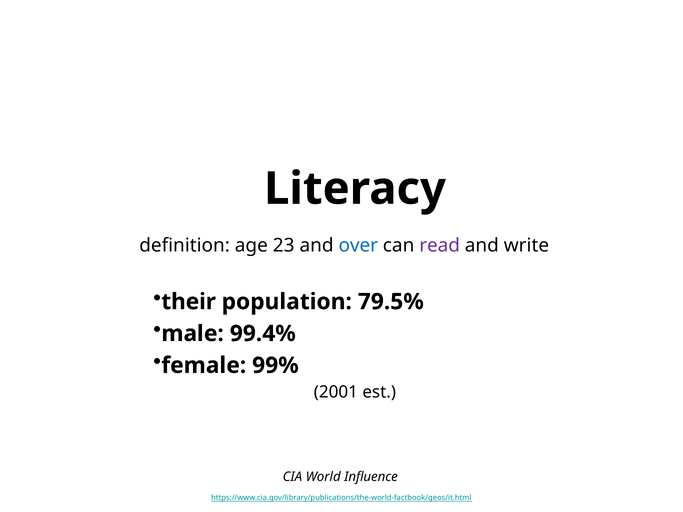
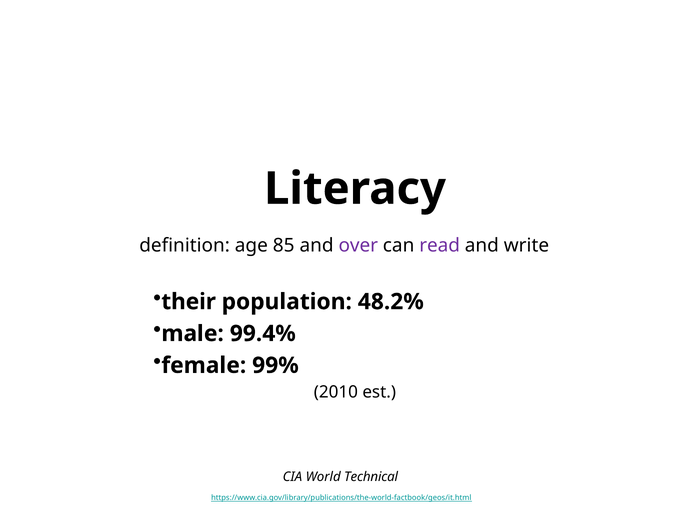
23: 23 -> 85
over colour: blue -> purple
79.5%: 79.5% -> 48.2%
2001: 2001 -> 2010
Influence: Influence -> Technical
